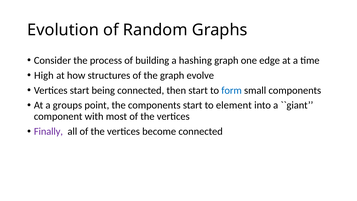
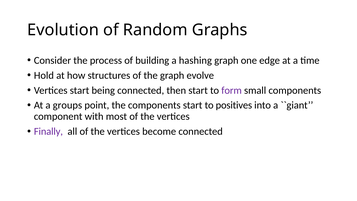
High: High -> Hold
form colour: blue -> purple
element: element -> positives
